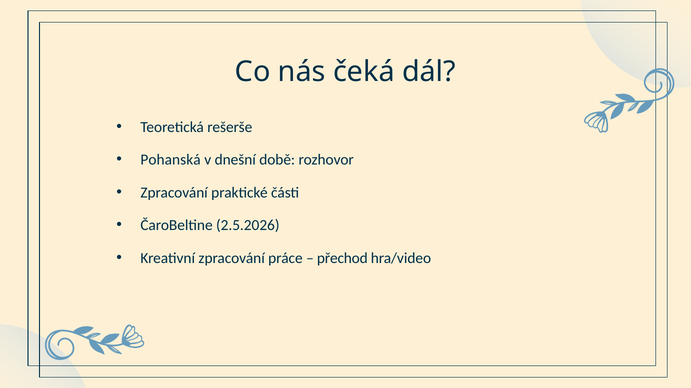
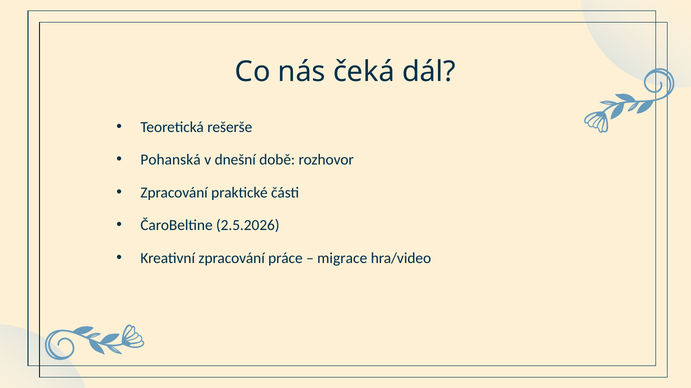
přechod: přechod -> migrace
